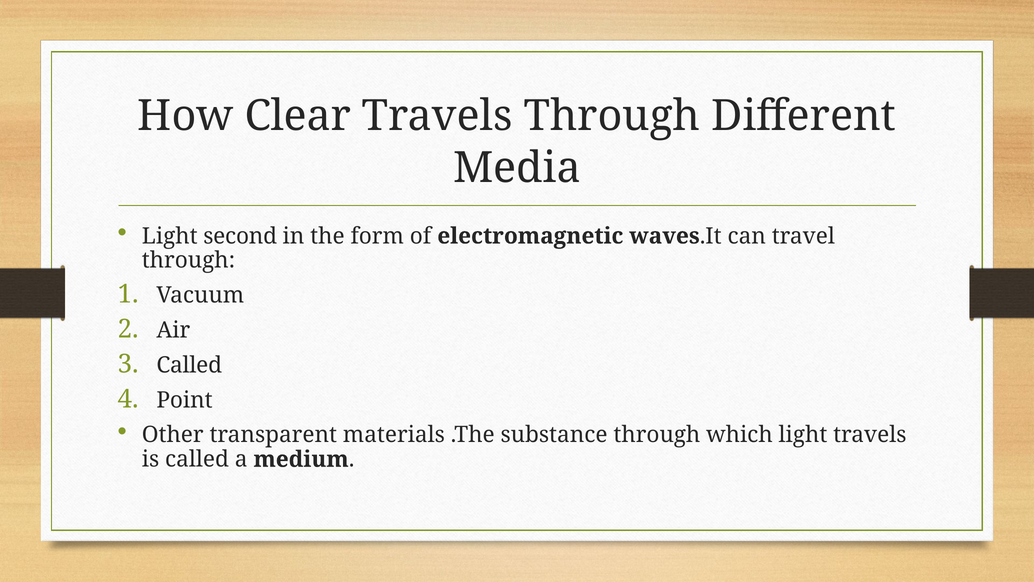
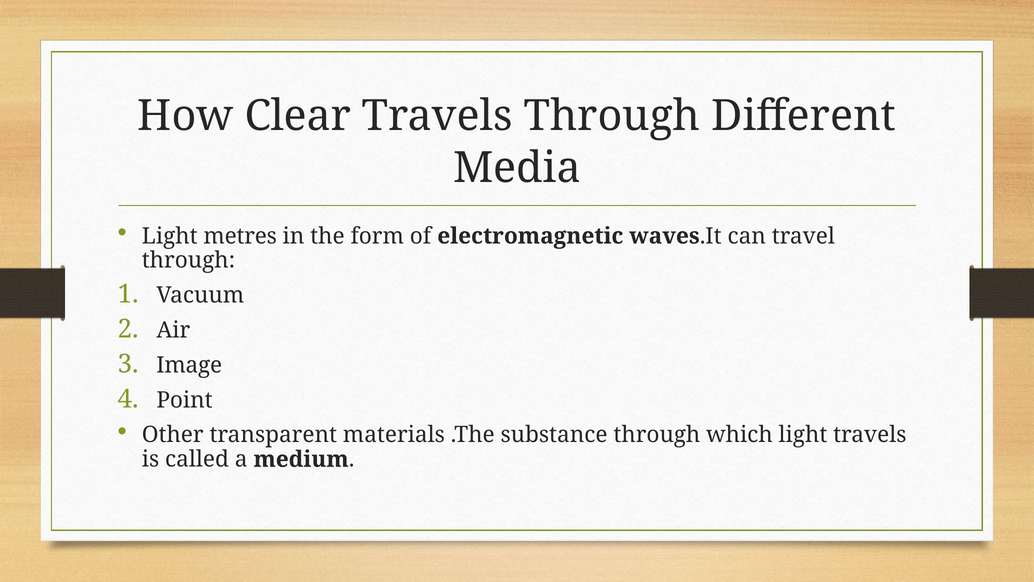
second: second -> metres
Called at (189, 365): Called -> Image
